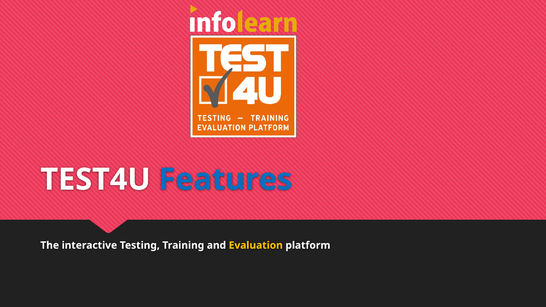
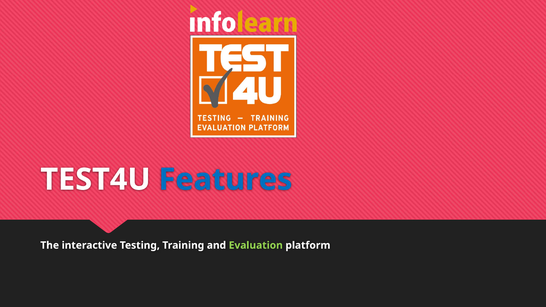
Evaluation colour: yellow -> light green
